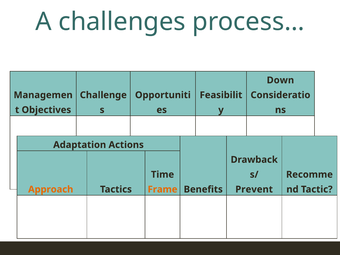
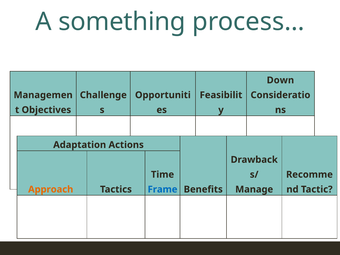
challenges: challenges -> something
Frame colour: orange -> blue
Prevent: Prevent -> Manage
